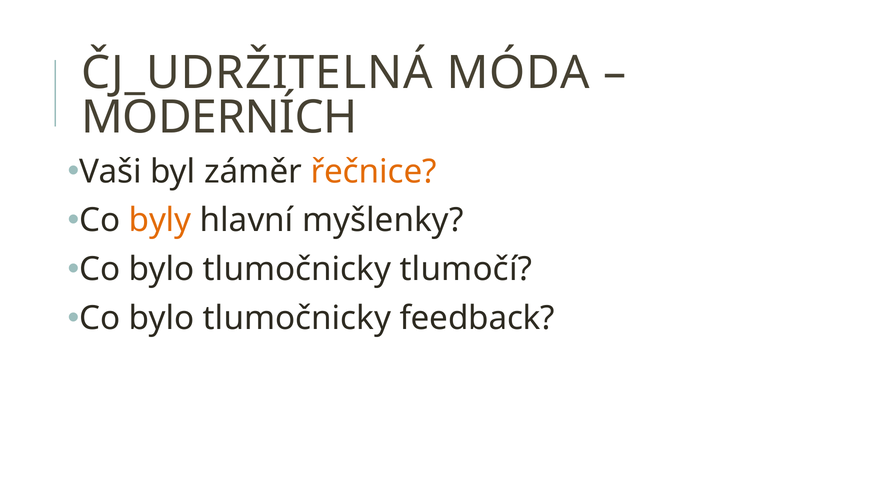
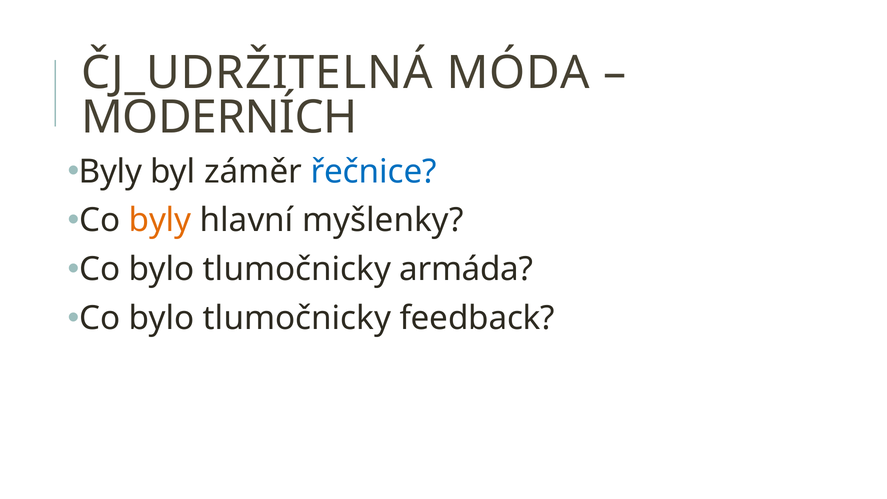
Vaši at (110, 172): Vaši -> Byly
řečnice colour: orange -> blue
tlumočí: tlumočí -> armáda
